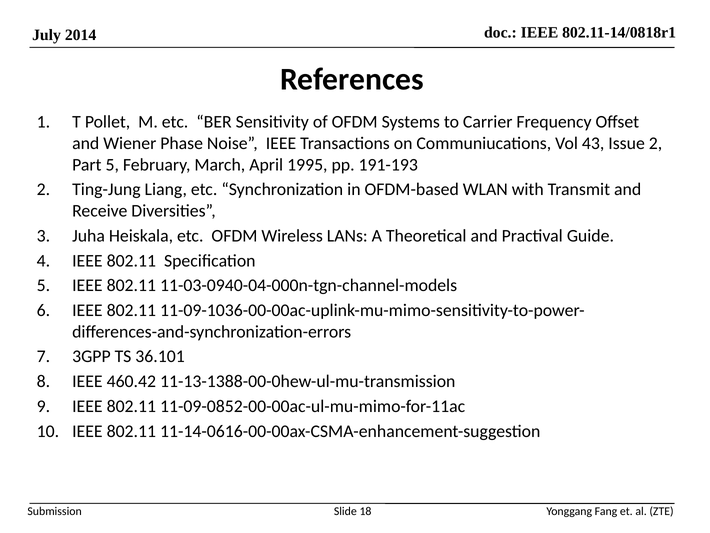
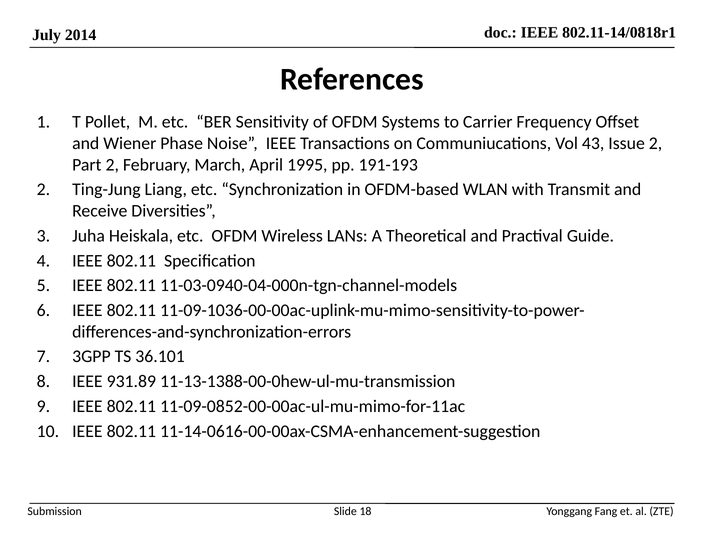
Part 5: 5 -> 2
460.42: 460.42 -> 931.89
